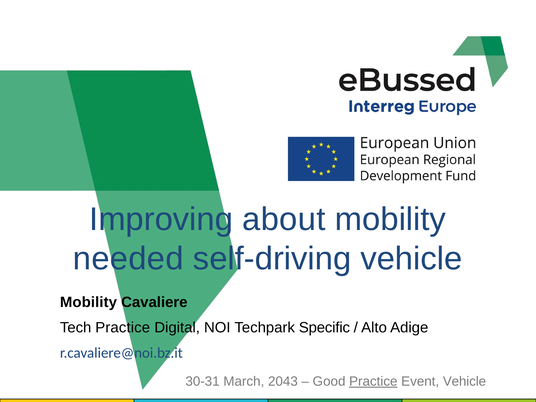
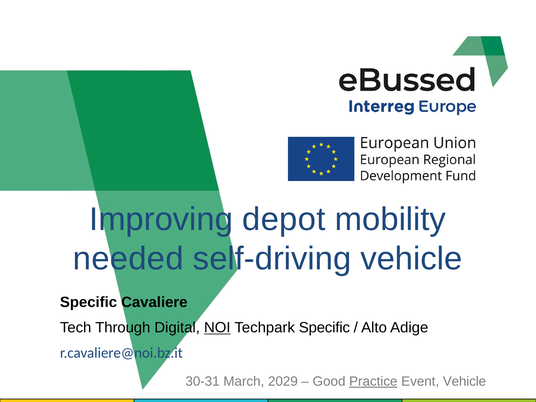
about: about -> depot
Mobility at (88, 302): Mobility -> Specific
Tech Practice: Practice -> Through
NOI underline: none -> present
2043: 2043 -> 2029
